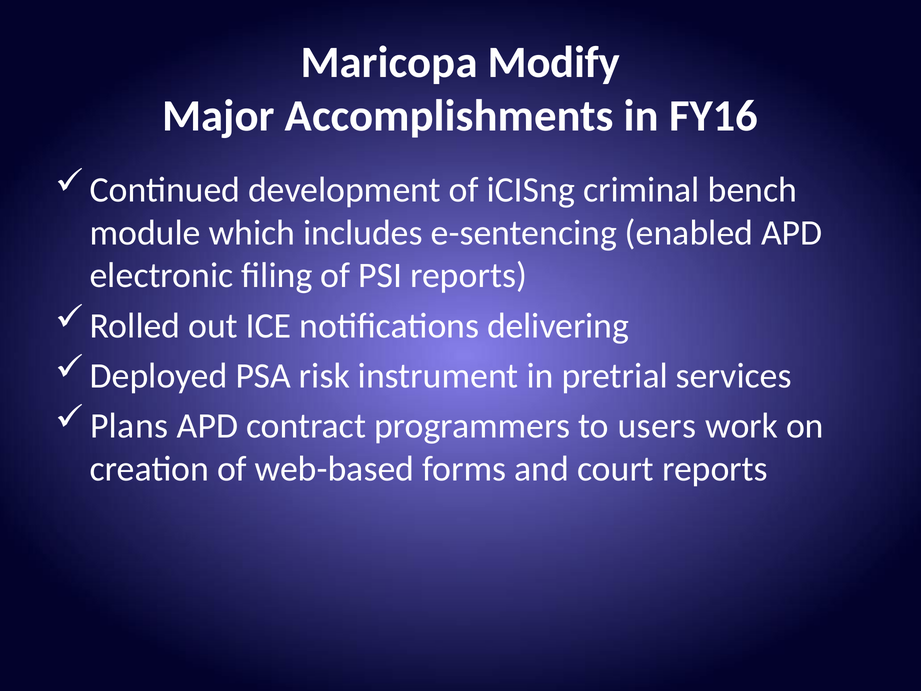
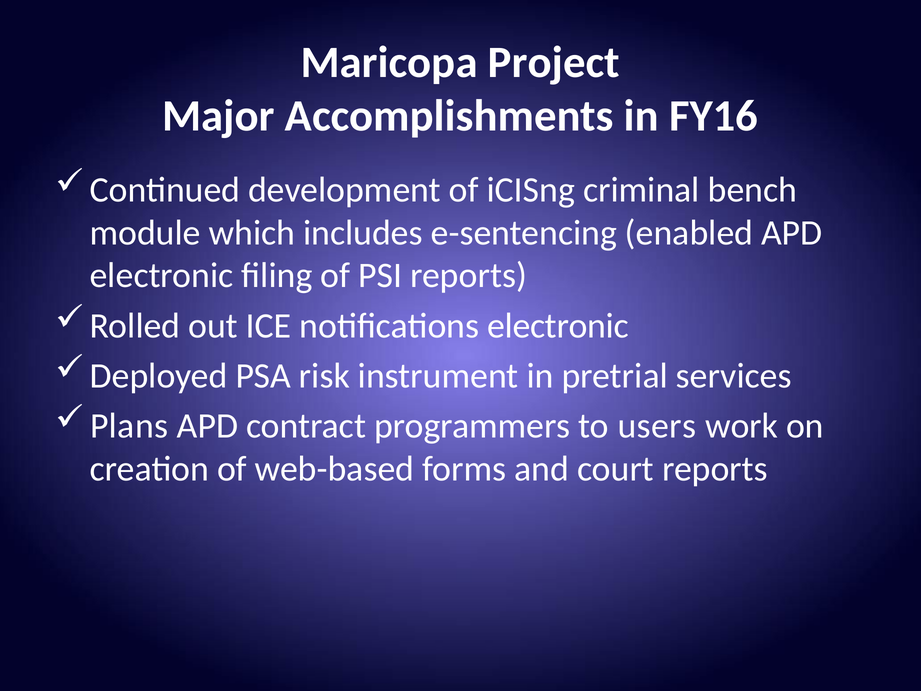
Modify: Modify -> Project
notifications delivering: delivering -> electronic
